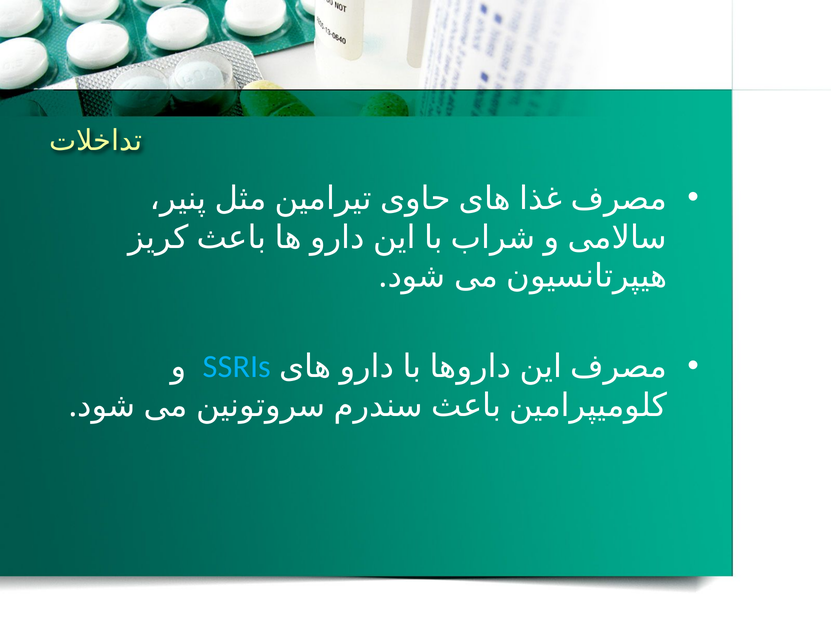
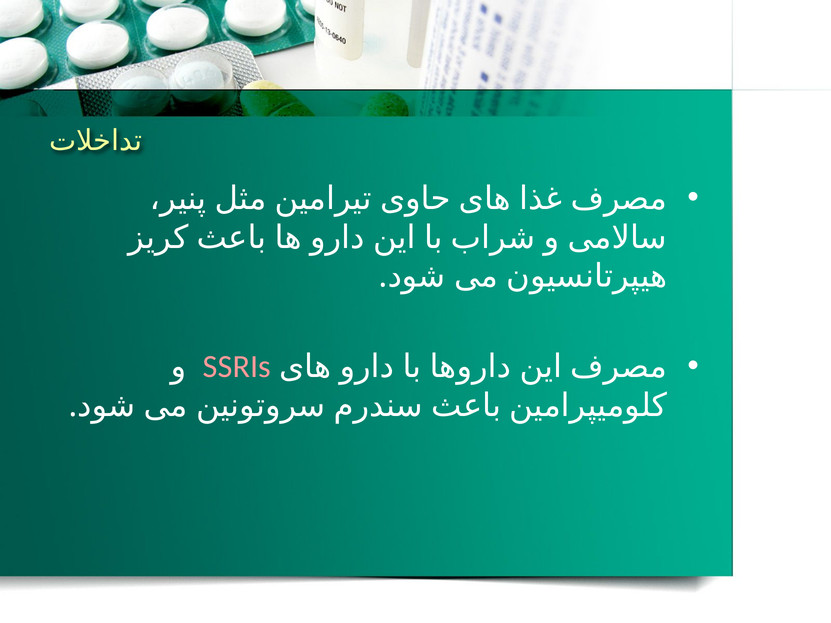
SSRIs colour: light blue -> pink
